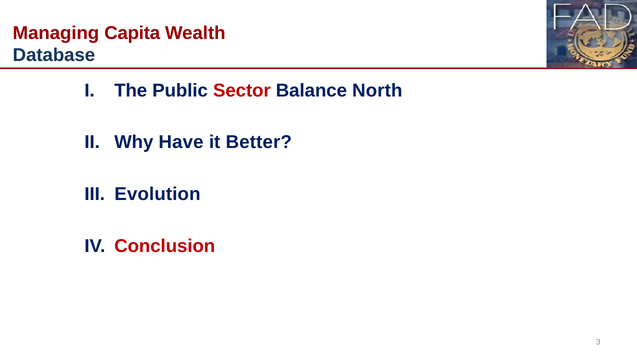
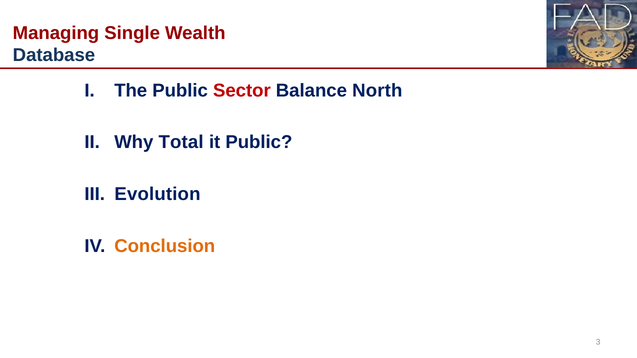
Capita: Capita -> Single
Have: Have -> Total
it Better: Better -> Public
Conclusion colour: red -> orange
